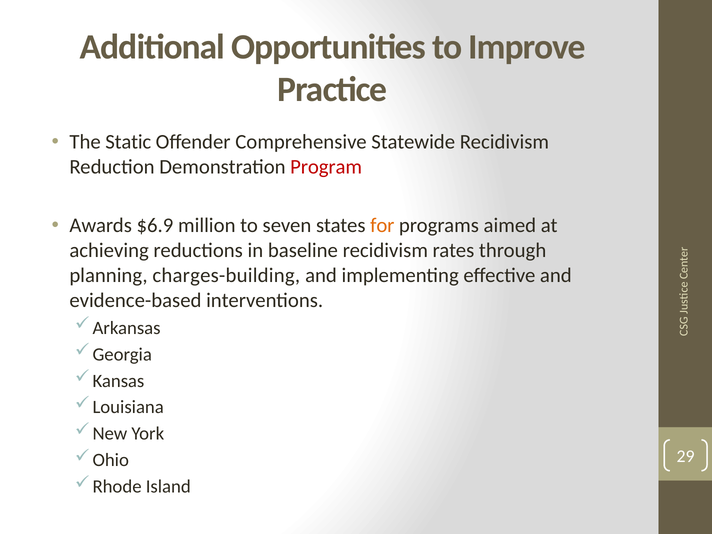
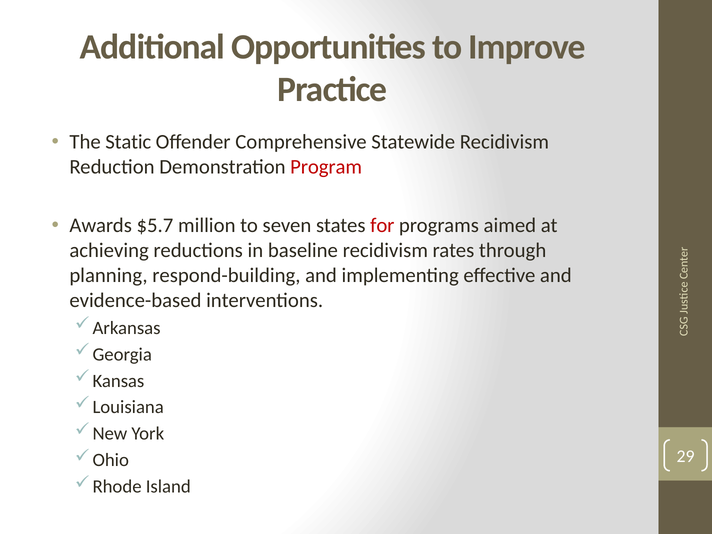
$6.9: $6.9 -> $5.7
for colour: orange -> red
charges-building: charges-building -> respond-building
